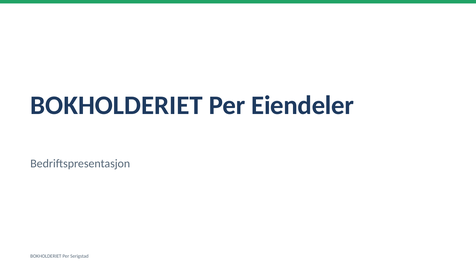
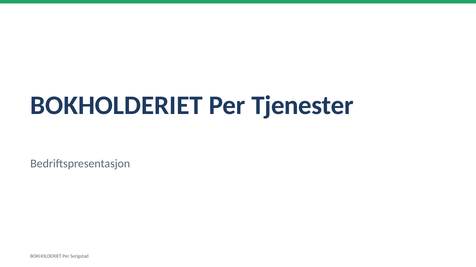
Eiendeler: Eiendeler -> Tjenester
